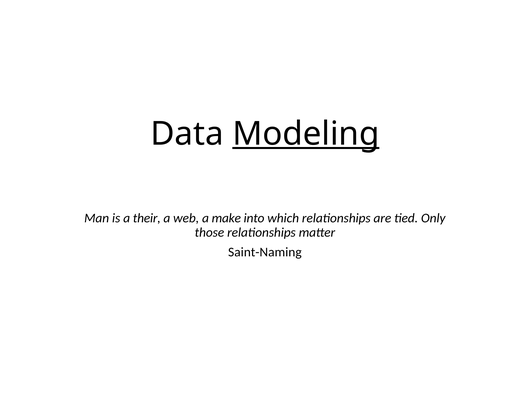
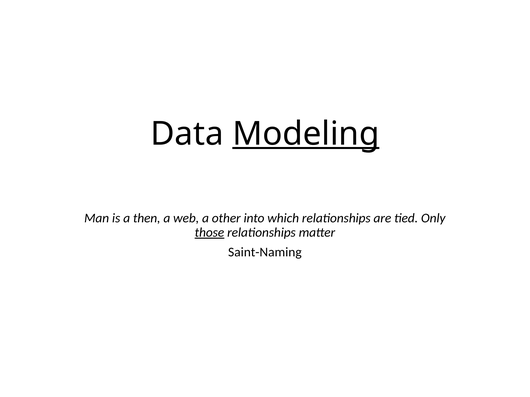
their: their -> then
make: make -> other
those underline: none -> present
